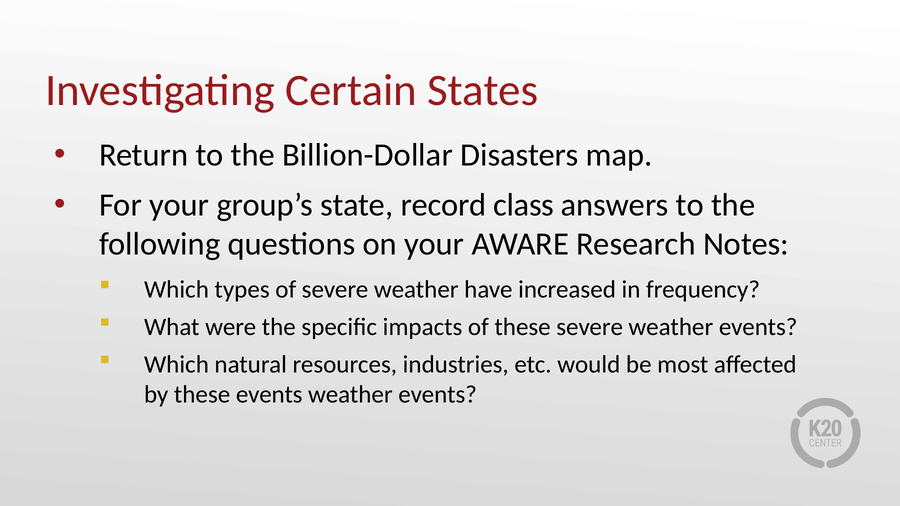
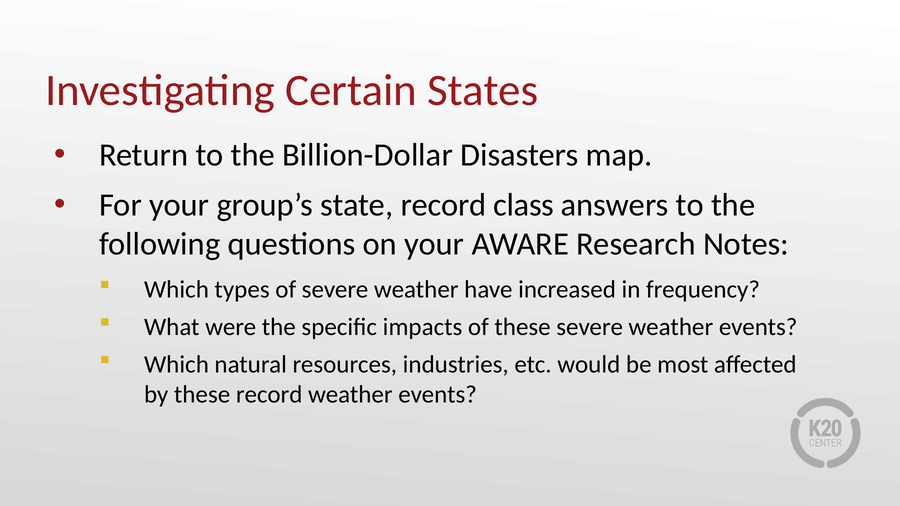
these events: events -> record
